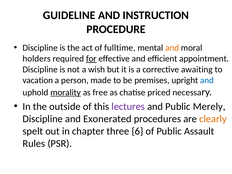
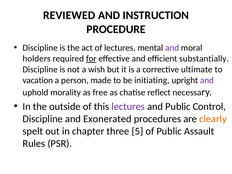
GUIDELINE: GUIDELINE -> REVIEWED
of fulltime: fulltime -> lectures
and at (172, 48) colour: orange -> purple
appointment: appointment -> substantially
awaiting: awaiting -> ultimate
premises: premises -> initiating
and at (207, 80) colour: blue -> purple
morality underline: present -> none
priced: priced -> reflect
Merely: Merely -> Control
6: 6 -> 5
